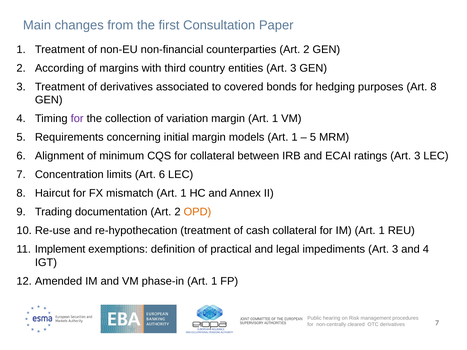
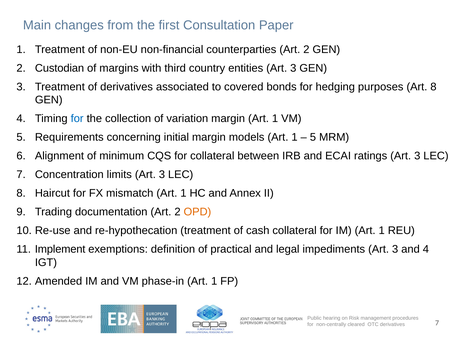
According: According -> Custodian
for at (77, 119) colour: purple -> blue
limits Art 6: 6 -> 3
